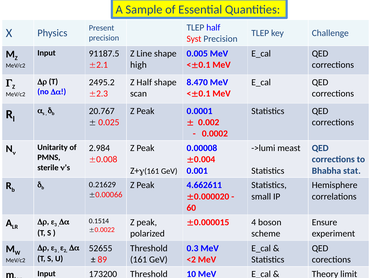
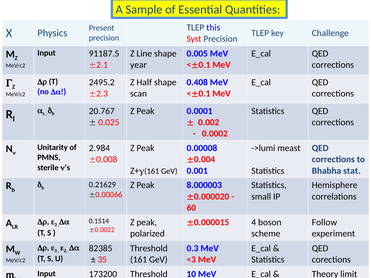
TLEP half: half -> this
high: high -> year
8.470: 8.470 -> 0.408
4.662611: 4.662611 -> 8.000003
Ensure: Ensure -> Follow
52655: 52655 -> 82385
89: 89 -> 35
<2: <2 -> <3
